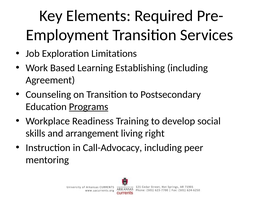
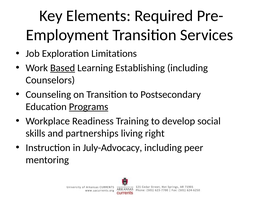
Based underline: none -> present
Agreement: Agreement -> Counselors
arrangement: arrangement -> partnerships
Call-Advocacy: Call-Advocacy -> July-Advocacy
